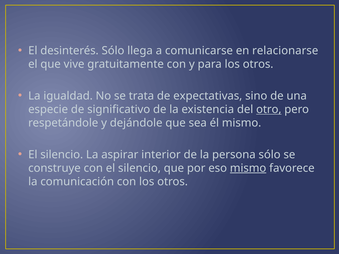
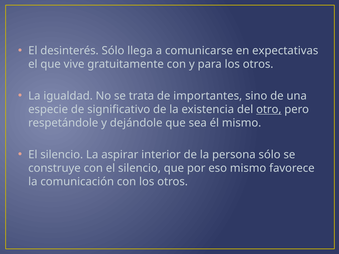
relacionarse: relacionarse -> expectativas
expectativas: expectativas -> importantes
mismo at (248, 168) underline: present -> none
